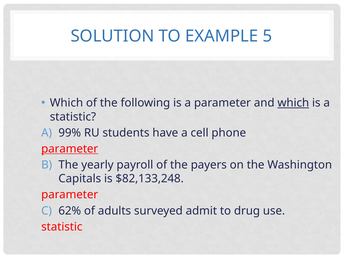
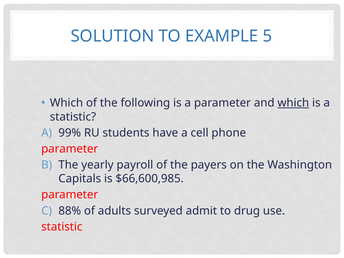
parameter at (70, 149) underline: present -> none
$82,133,248: $82,133,248 -> $66,600,985
62%: 62% -> 88%
